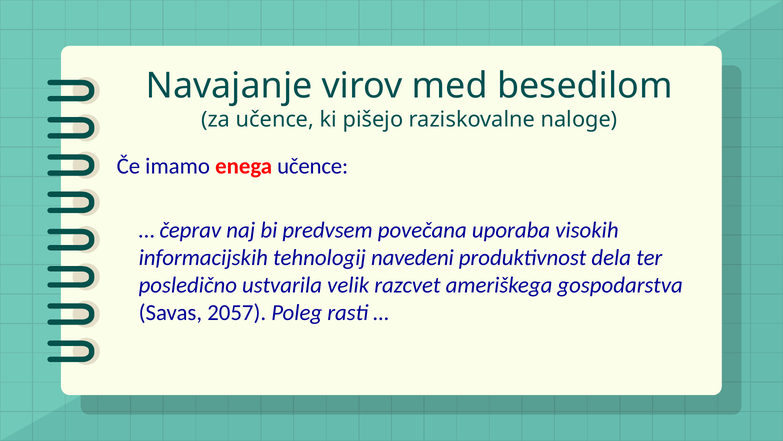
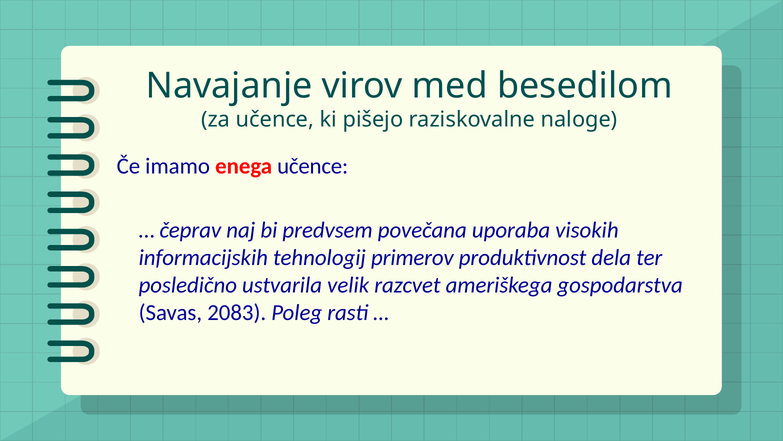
navedeni: navedeni -> primerov
2057: 2057 -> 2083
